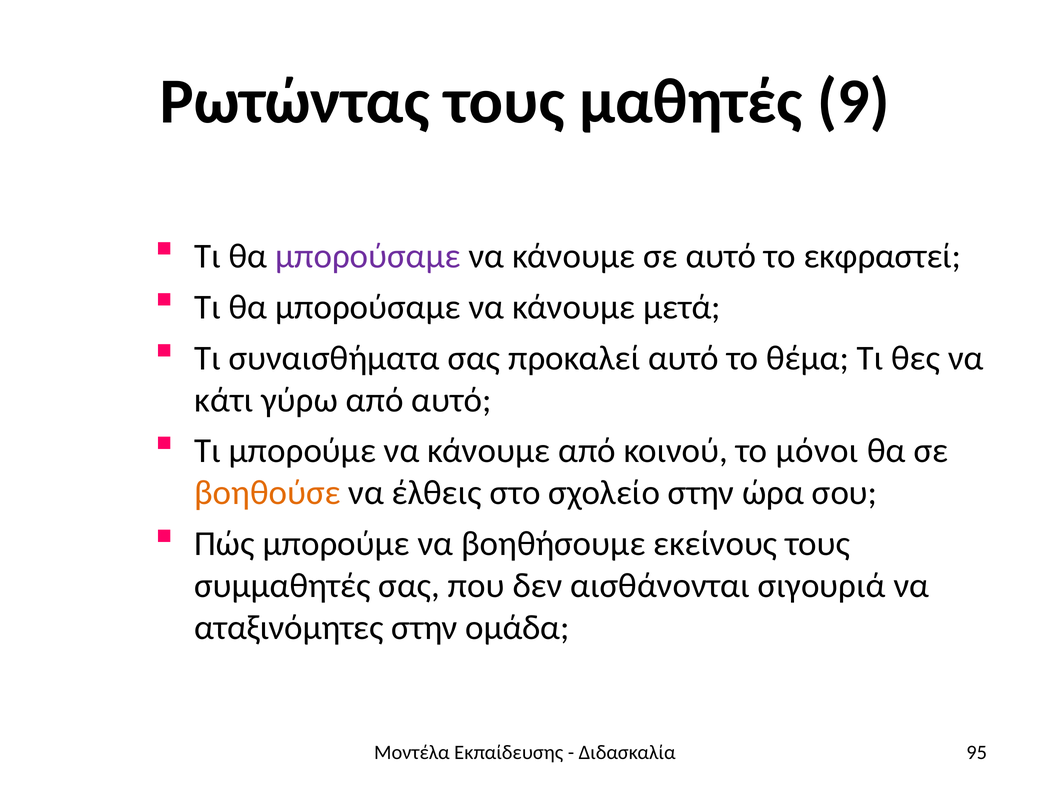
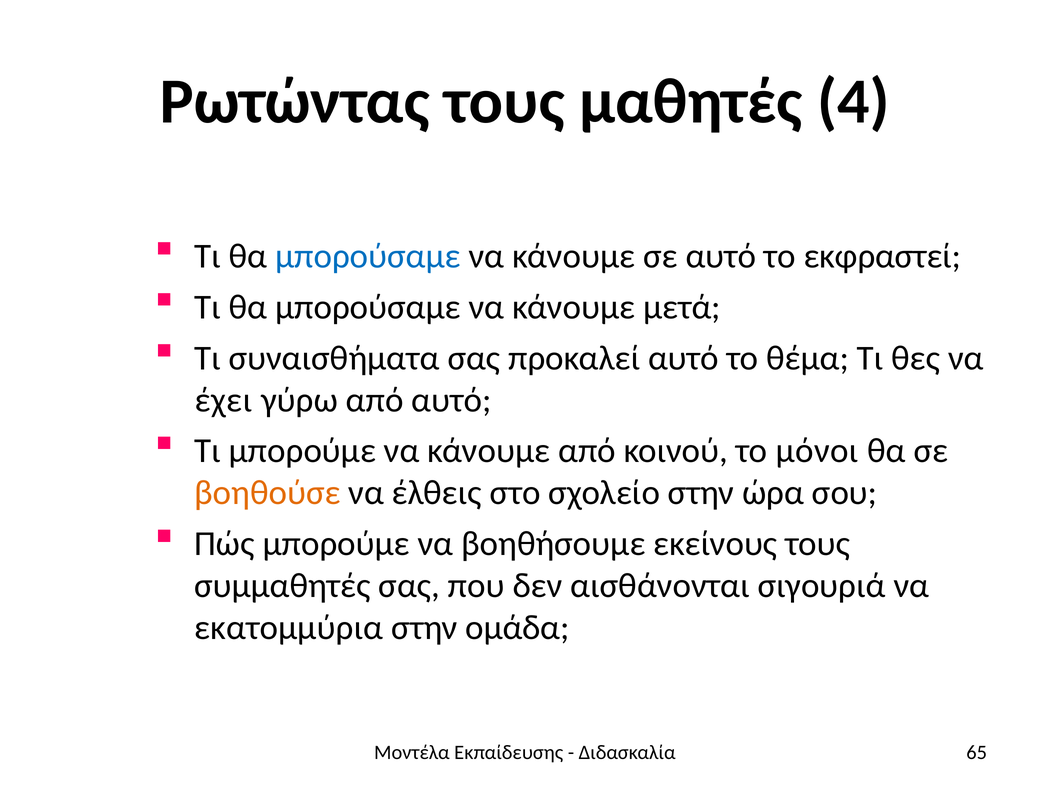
9: 9 -> 4
μπορούσαμε at (368, 256) colour: purple -> blue
κάτι: κάτι -> έχει
αταξινόμητες: αταξινόμητες -> εκατομμύρια
95: 95 -> 65
